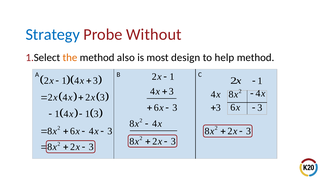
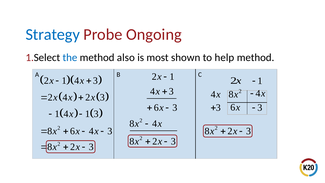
Without: Without -> Ongoing
the colour: orange -> blue
design: design -> shown
